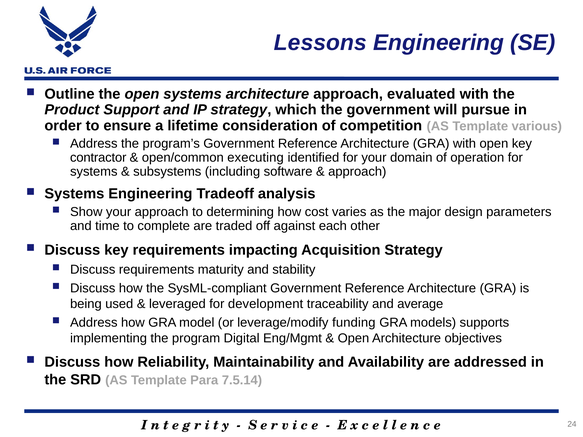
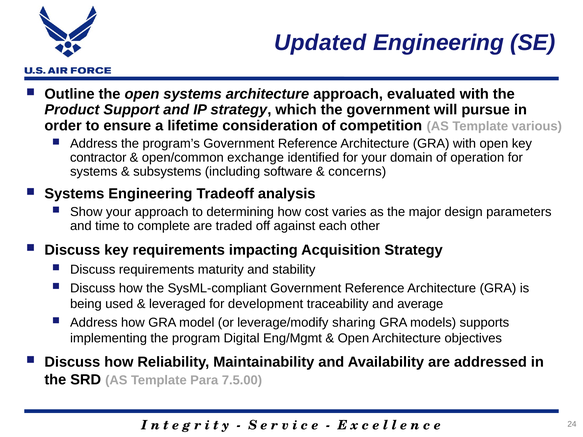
Lessons: Lessons -> Updated
executing: executing -> exchange
approach at (357, 172): approach -> concerns
funding: funding -> sharing
7.5.14: 7.5.14 -> 7.5.00
